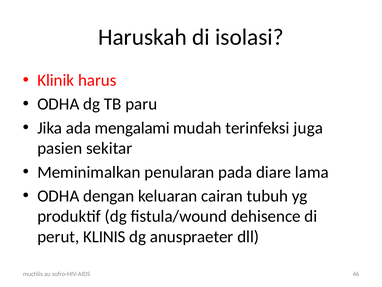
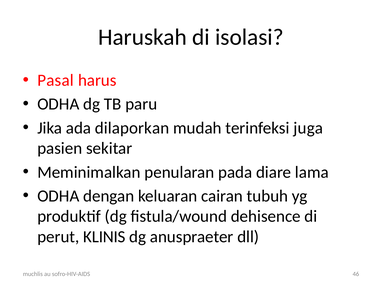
Klinik: Klinik -> Pasal
mengalami: mengalami -> dilaporkan
